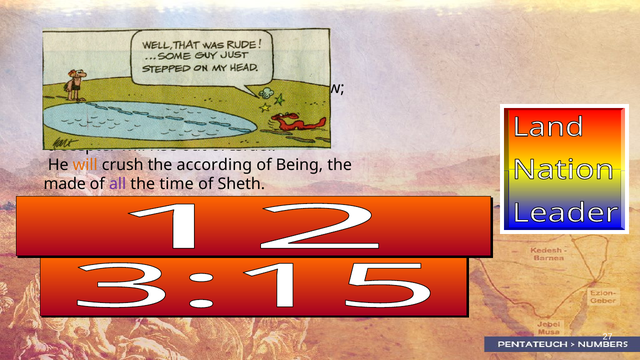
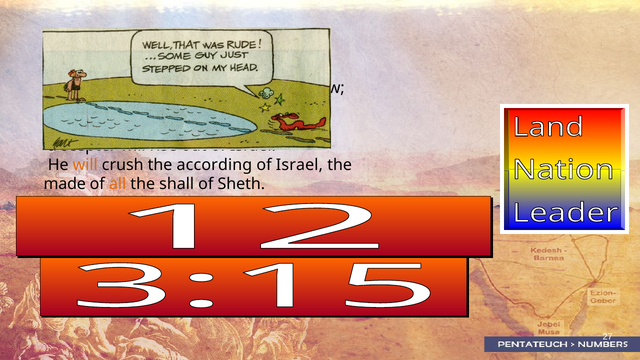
Being at (299, 165): Being -> Israel
all colour: purple -> orange
time: time -> shall
